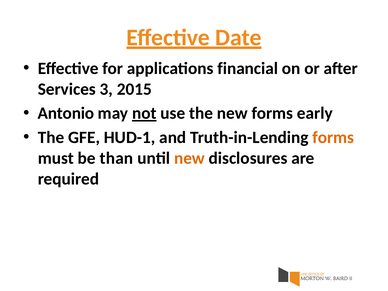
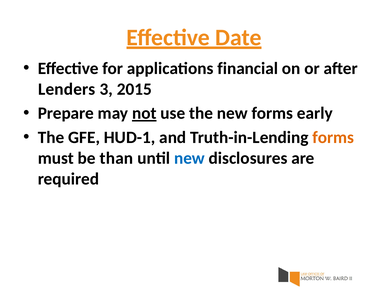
Services: Services -> Lenders
Antonio: Antonio -> Prepare
new at (189, 158) colour: orange -> blue
